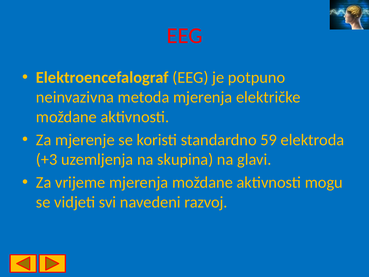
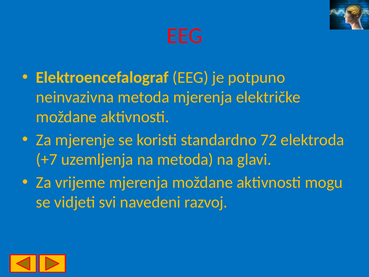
59: 59 -> 72
+3: +3 -> +7
na skupina: skupina -> metoda
